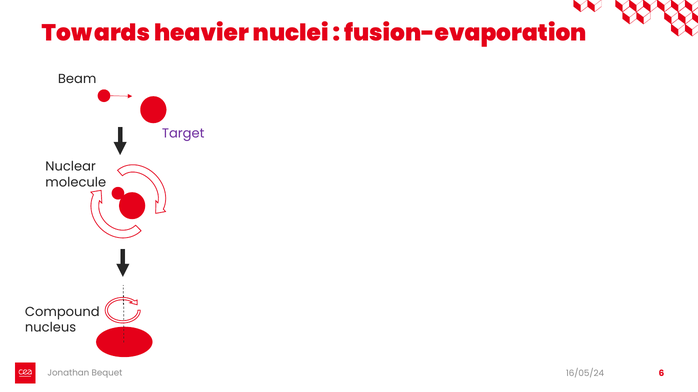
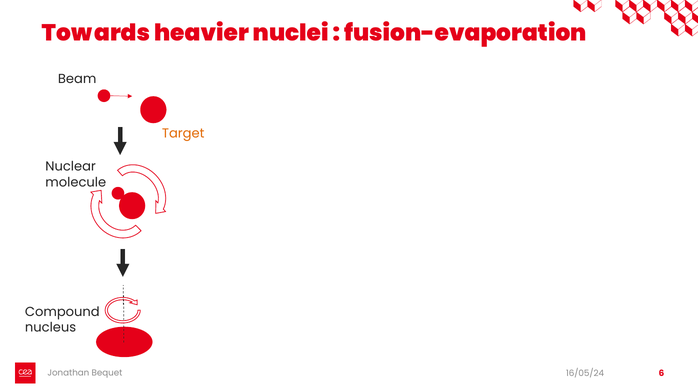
Target colour: purple -> orange
